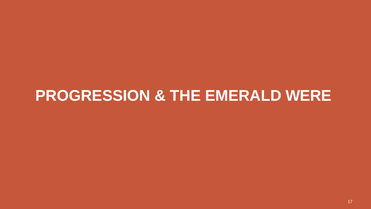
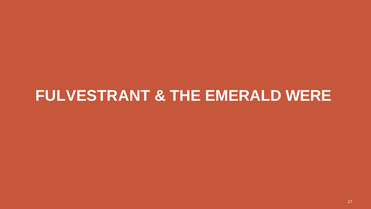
PROGRESSION: PROGRESSION -> FULVESTRANT
